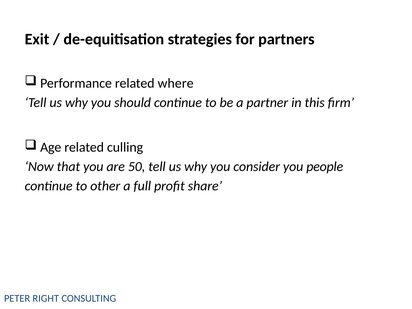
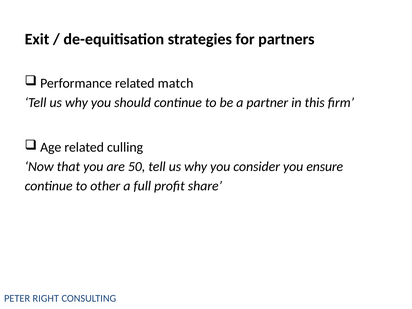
where: where -> match
people: people -> ensure
